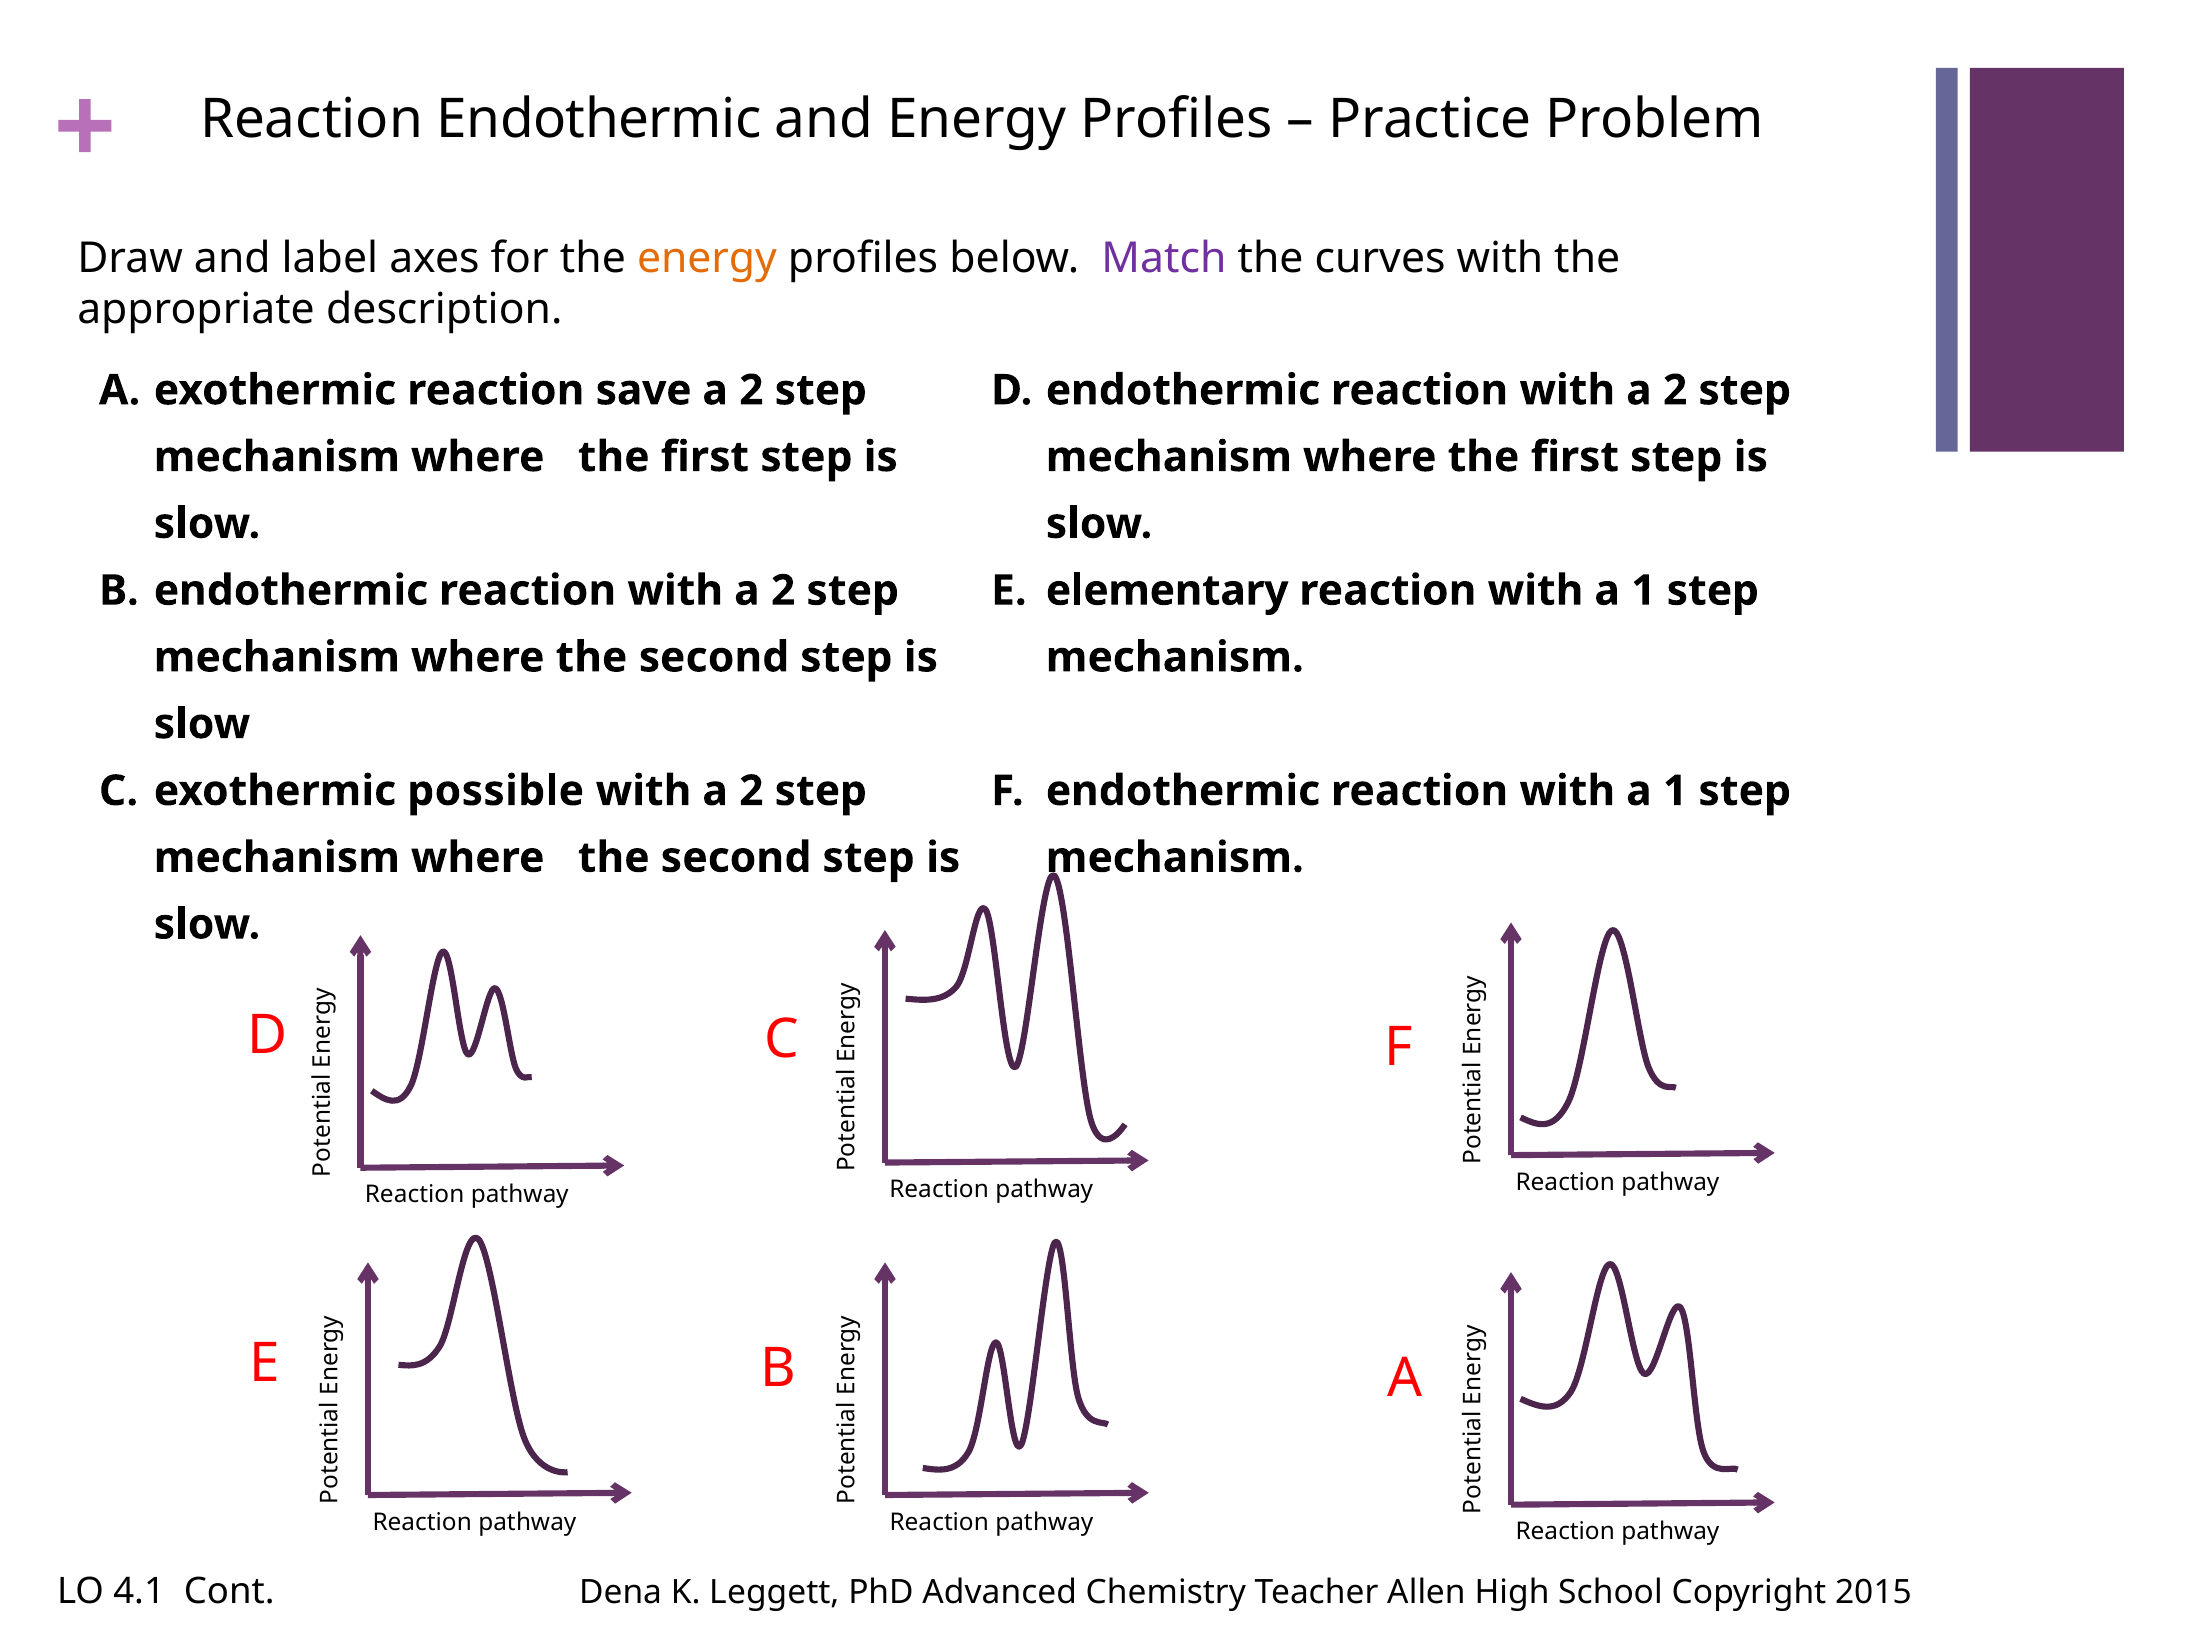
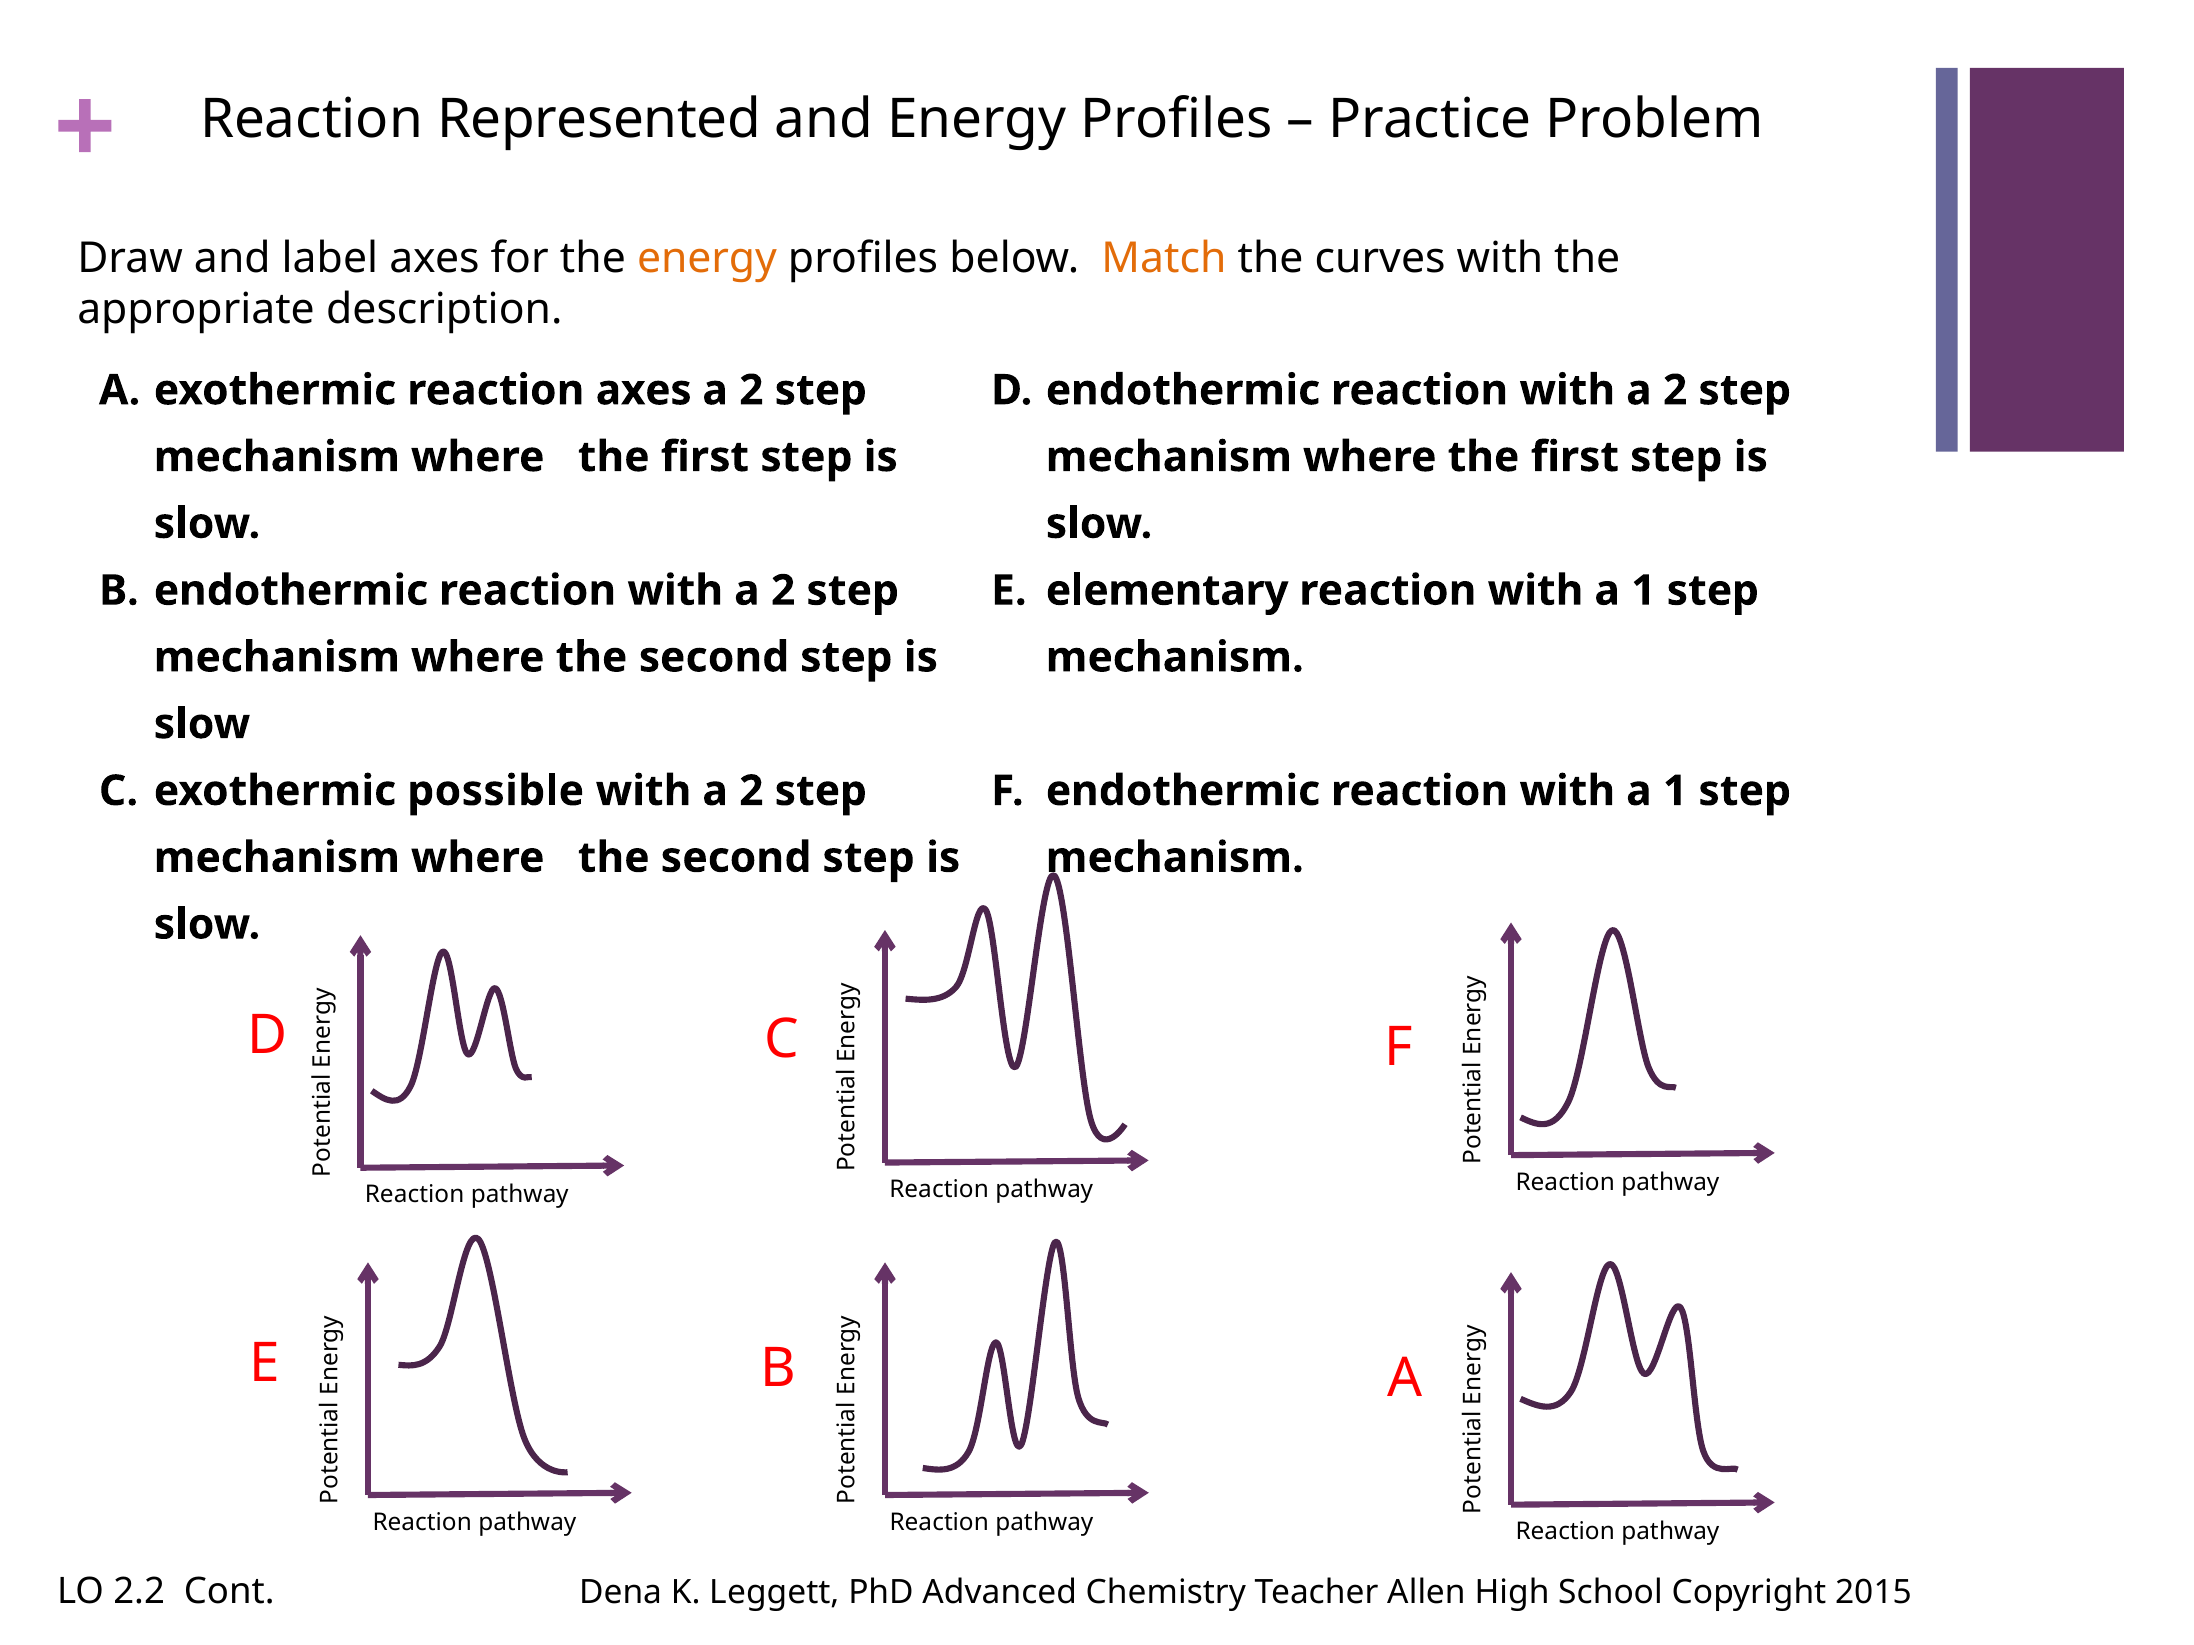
Reaction Endothermic: Endothermic -> Represented
Match colour: purple -> orange
reaction save: save -> axes
4.1: 4.1 -> 2.2
